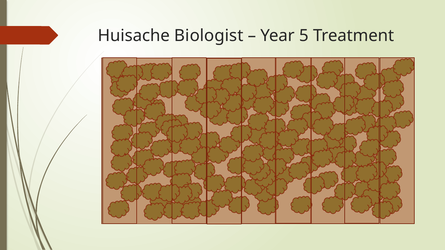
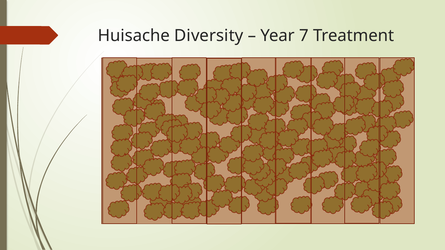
Biologist: Biologist -> Diversity
5: 5 -> 7
